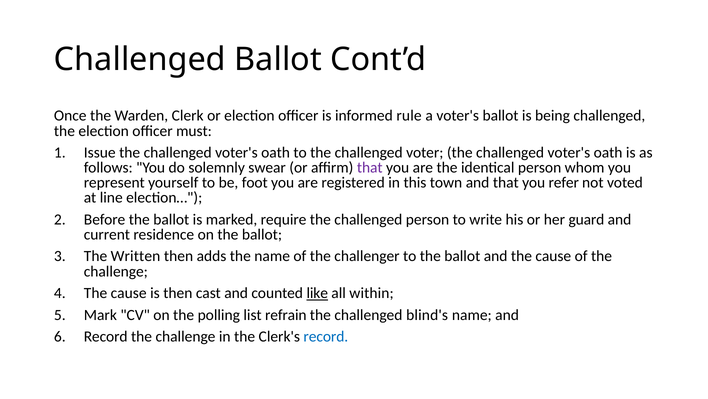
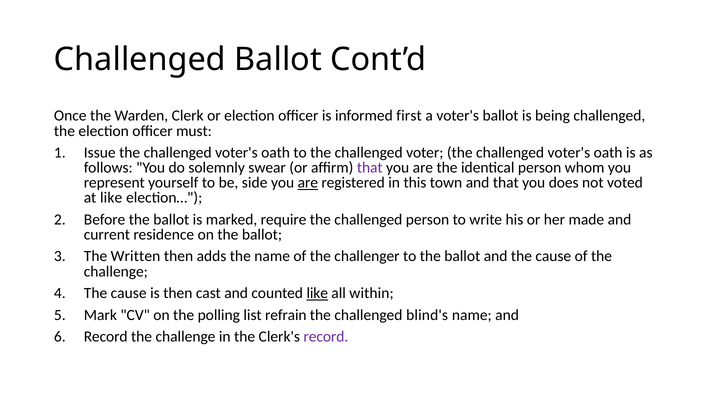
rule: rule -> first
foot: foot -> side
are at (308, 182) underline: none -> present
refer: refer -> does
at line: line -> like
guard: guard -> made
record at (326, 336) colour: blue -> purple
